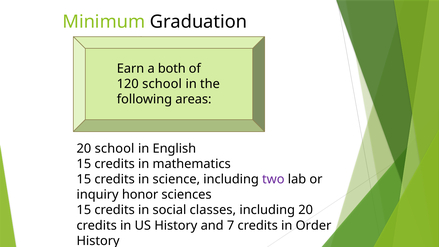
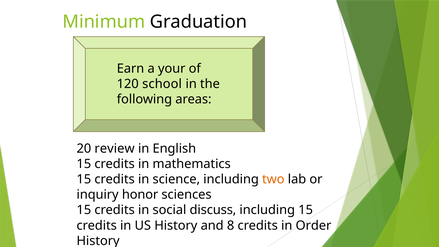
both: both -> your
20 school: school -> review
two colour: purple -> orange
classes: classes -> discuss
including 20: 20 -> 15
7: 7 -> 8
